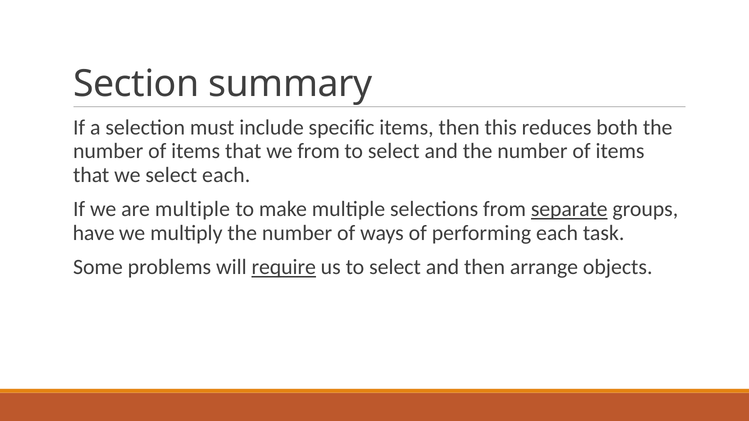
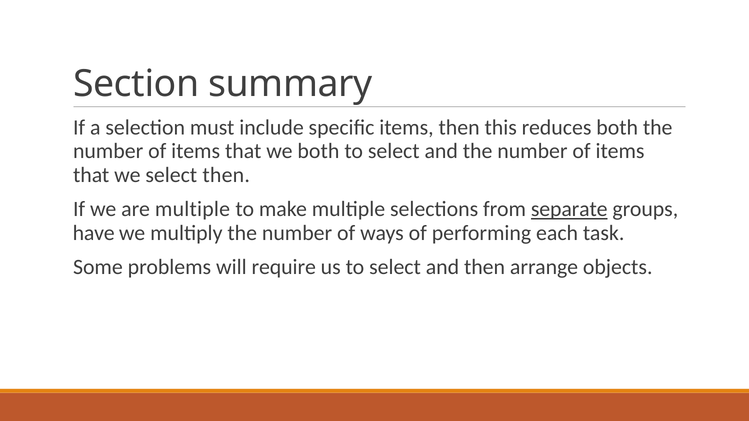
we from: from -> both
select each: each -> then
require underline: present -> none
